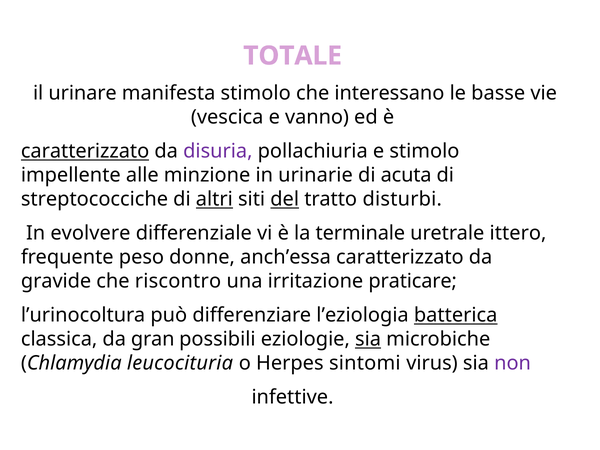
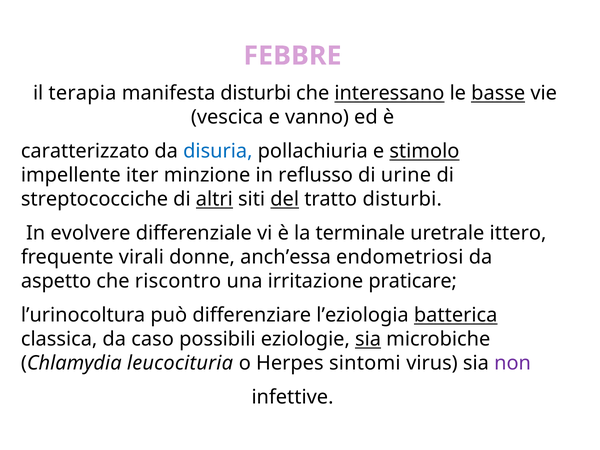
TOTALE: TOTALE -> FEBBRE
urinare: urinare -> terapia
manifesta stimolo: stimolo -> disturbi
interessano underline: none -> present
basse underline: none -> present
caratterizzato at (85, 151) underline: present -> none
disuria colour: purple -> blue
stimolo at (424, 151) underline: none -> present
alle: alle -> iter
urinarie: urinarie -> reflusso
acuta: acuta -> urine
peso: peso -> virali
anch’essa caratterizzato: caratterizzato -> endometriosi
gravide: gravide -> aspetto
gran: gran -> caso
